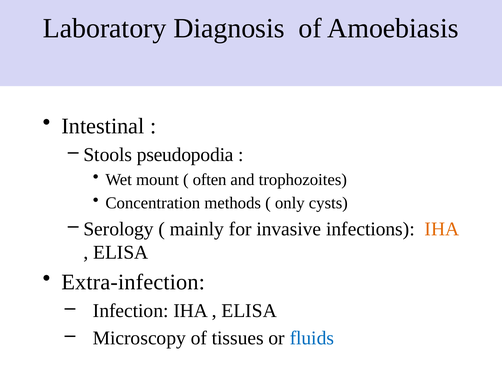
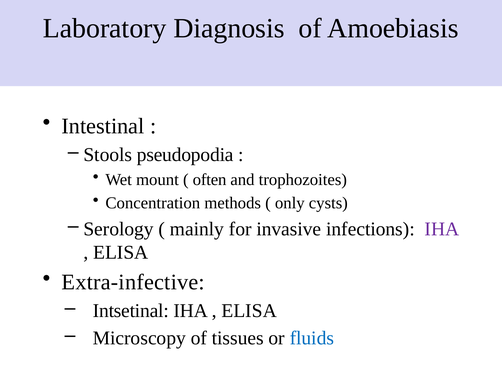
IHA at (442, 229) colour: orange -> purple
Extra-infection: Extra-infection -> Extra-infective
Infection: Infection -> Intsetinal
